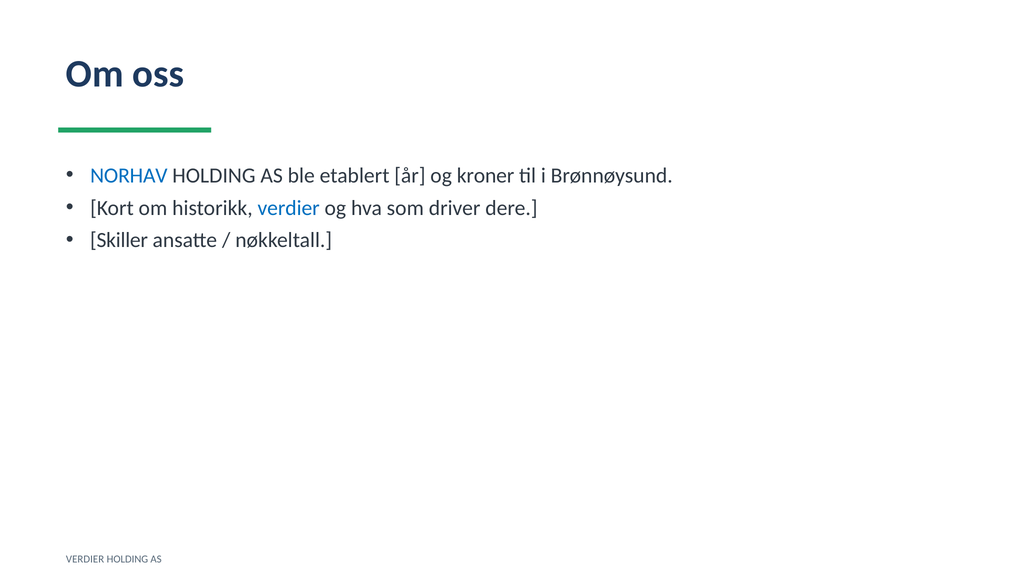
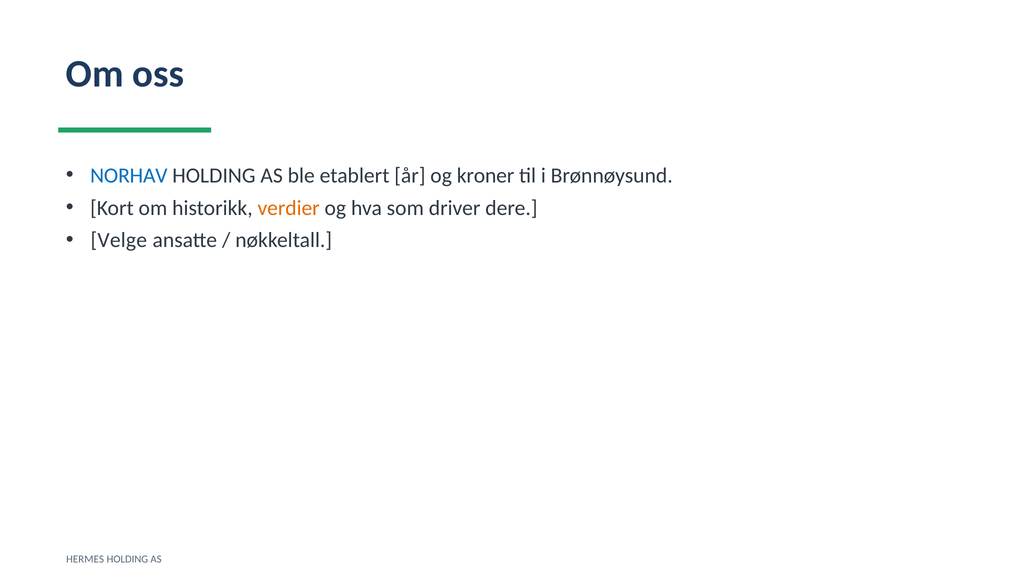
verdier at (289, 208) colour: blue -> orange
Skiller: Skiller -> Velge
VERDIER at (85, 559): VERDIER -> HERMES
